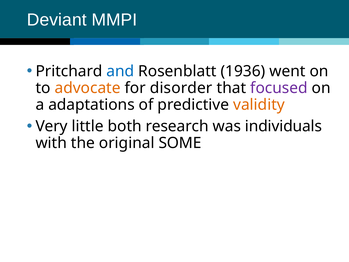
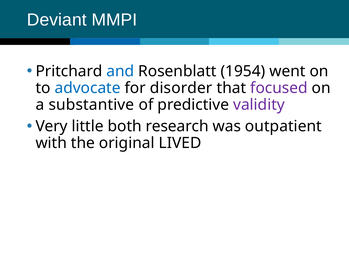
1936: 1936 -> 1954
advocate colour: orange -> blue
adaptations: adaptations -> substantive
validity colour: orange -> purple
individuals: individuals -> outpatient
SOME: SOME -> LIVED
